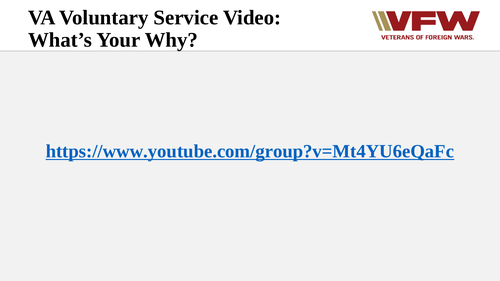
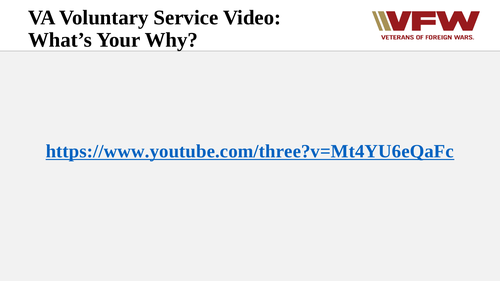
https://www.youtube.com/group?v=Mt4YU6eQaFc: https://www.youtube.com/group?v=Mt4YU6eQaFc -> https://www.youtube.com/three?v=Mt4YU6eQaFc
